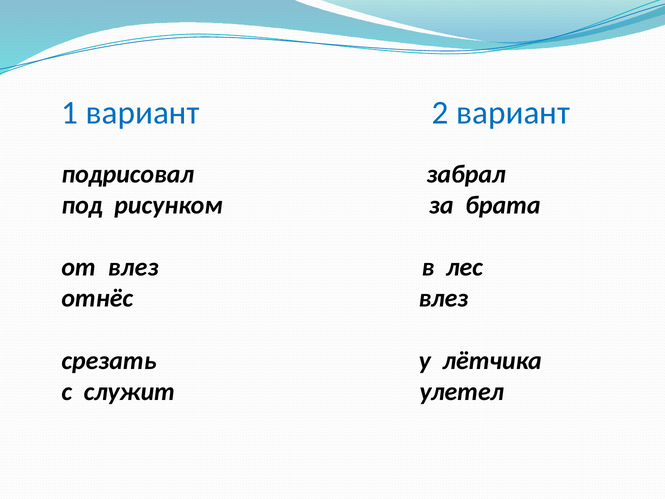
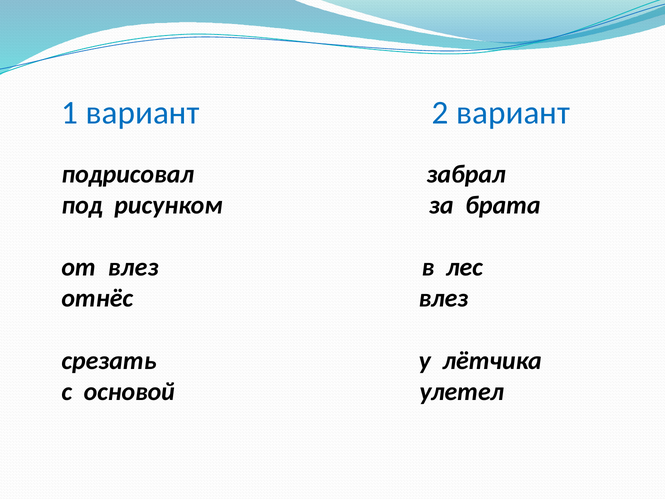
служит: служит -> основой
